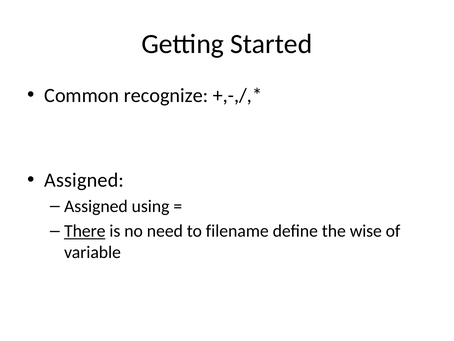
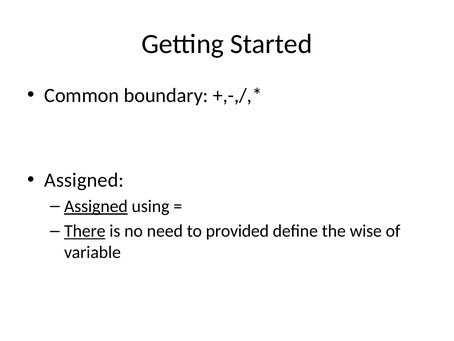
recognize: recognize -> boundary
Assigned at (96, 206) underline: none -> present
filename: filename -> provided
